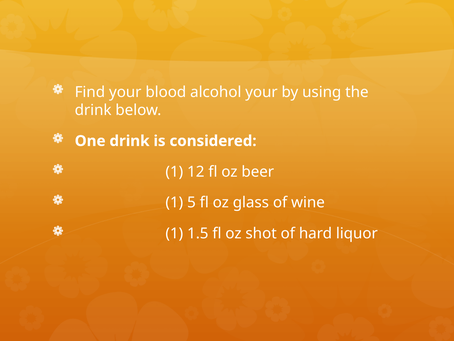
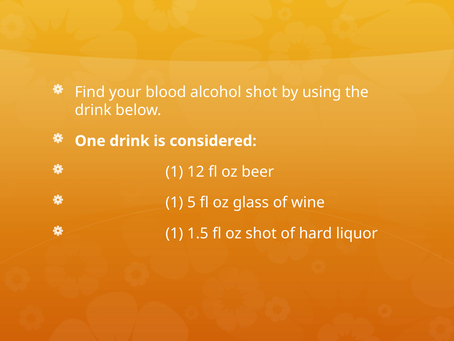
alcohol your: your -> shot
